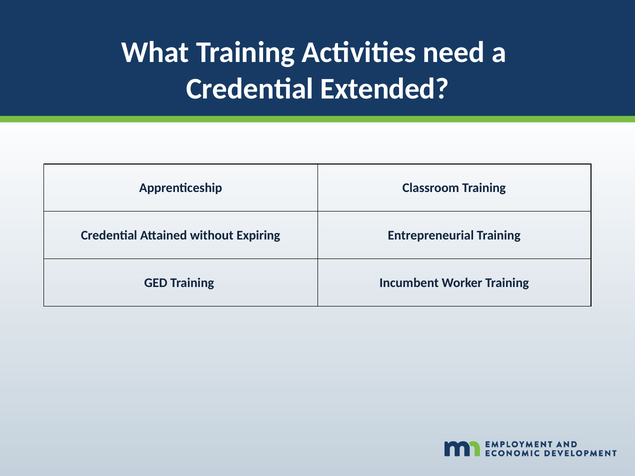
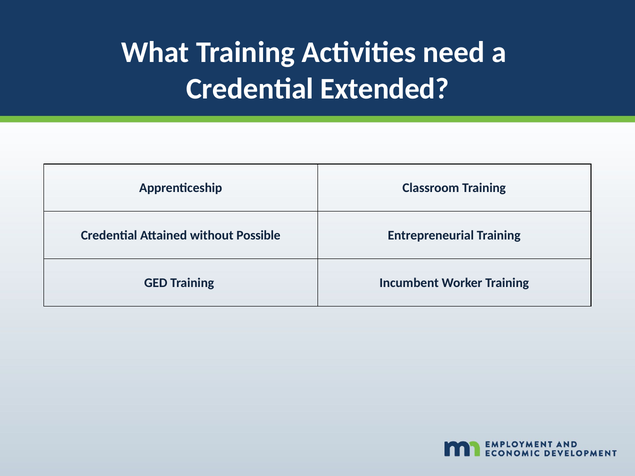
Expiring: Expiring -> Possible
